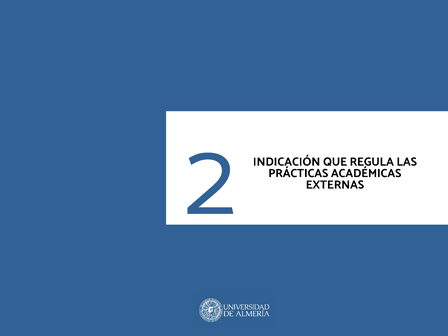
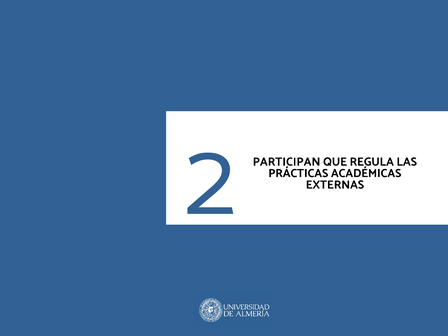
INDICACIÓN: INDICACIÓN -> PARTICIPAN
